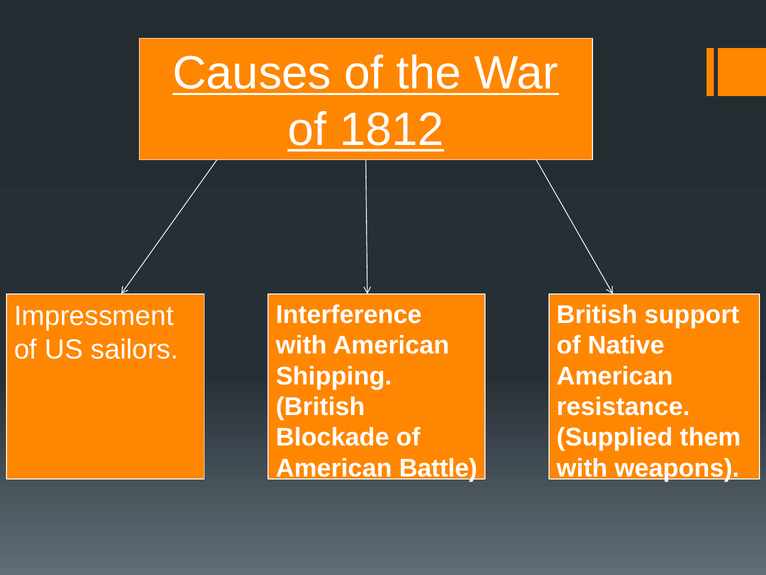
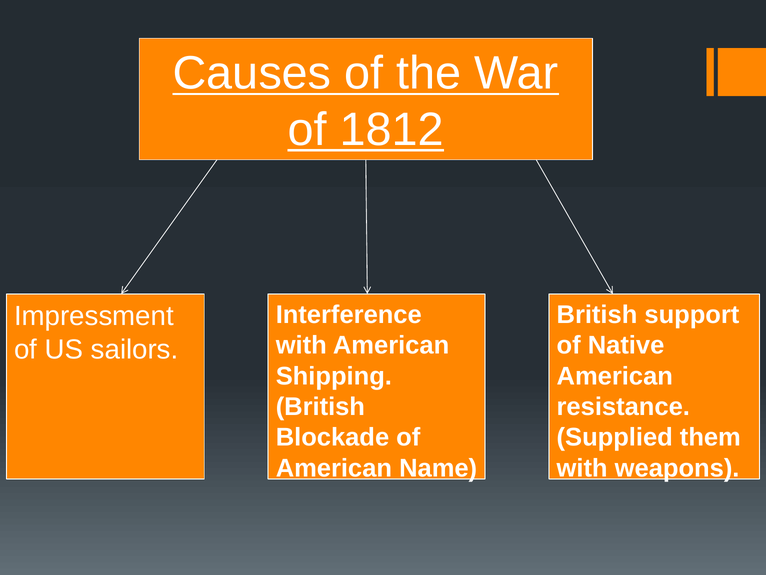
Battle: Battle -> Name
